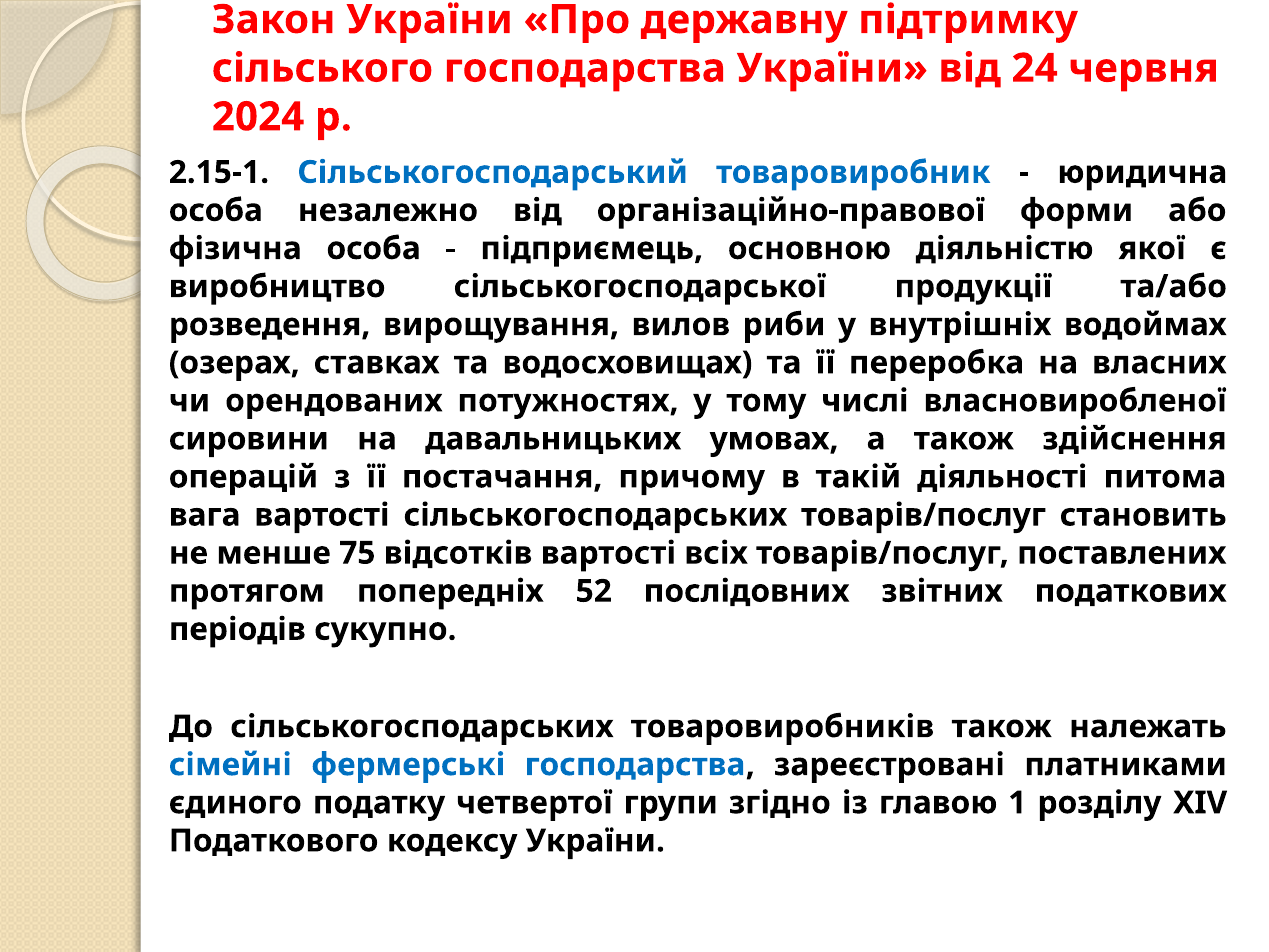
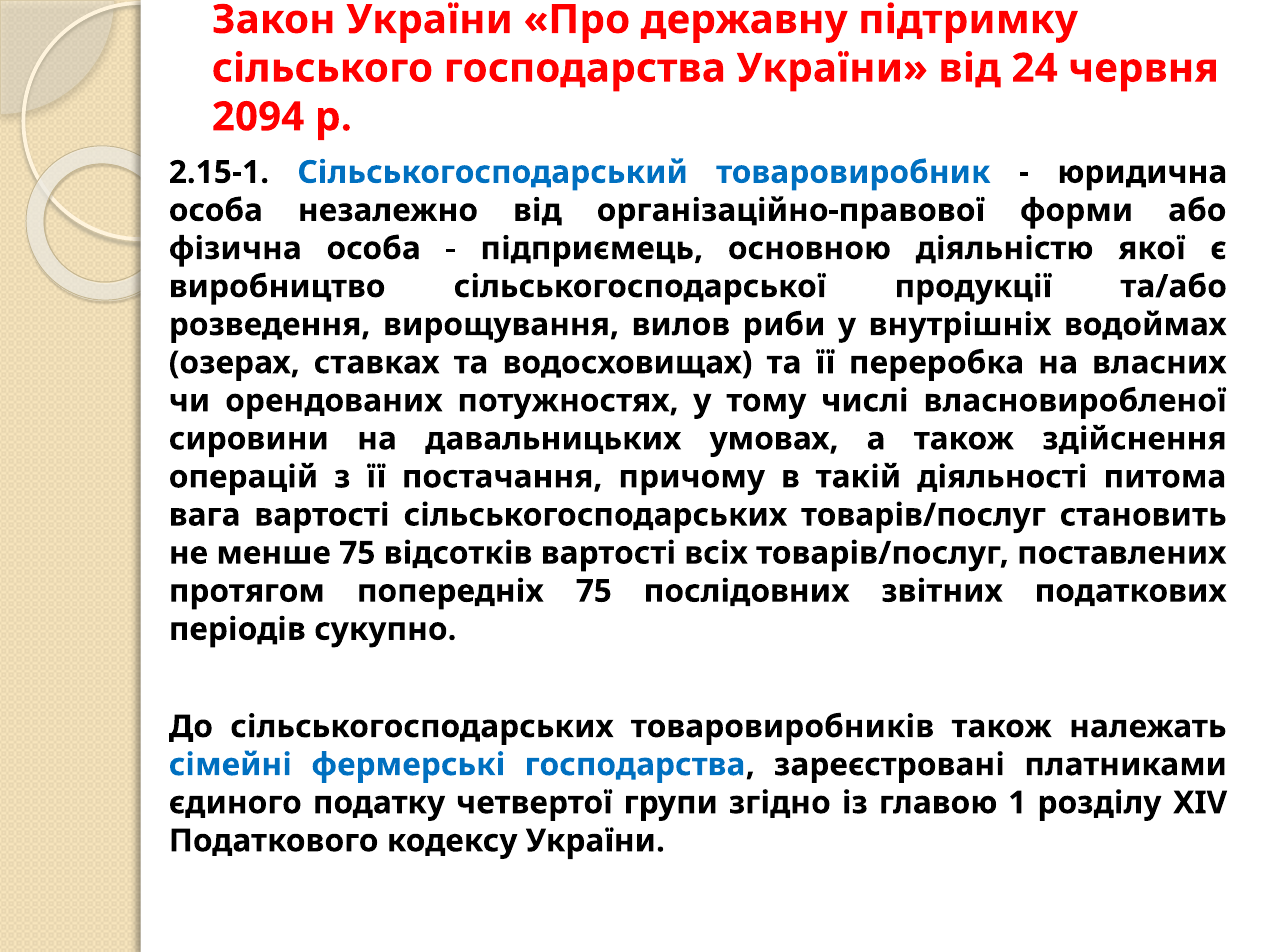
2024: 2024 -> 2094
попередніх 52: 52 -> 75
